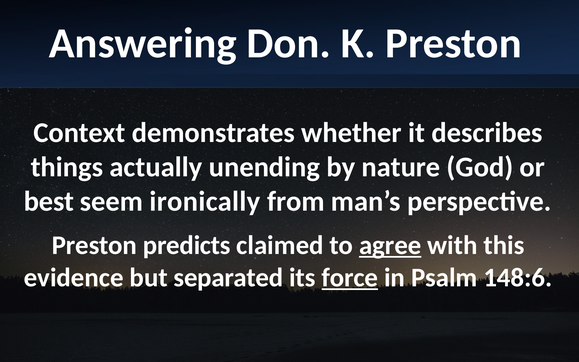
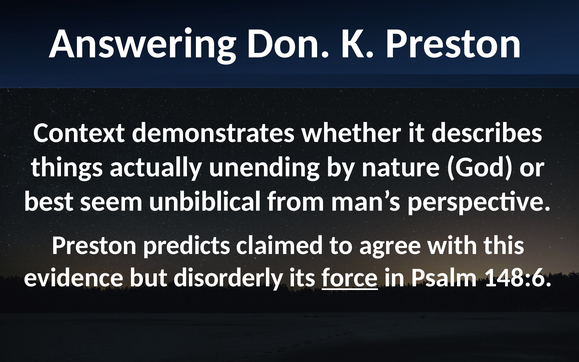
ironically: ironically -> unbiblical
agree underline: present -> none
separated: separated -> disorderly
